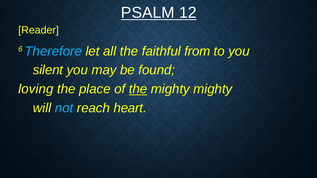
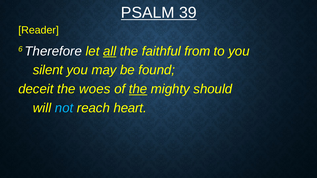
12: 12 -> 39
Therefore colour: light blue -> white
all underline: none -> present
loving: loving -> deceit
place: place -> woes
mighty mighty: mighty -> should
